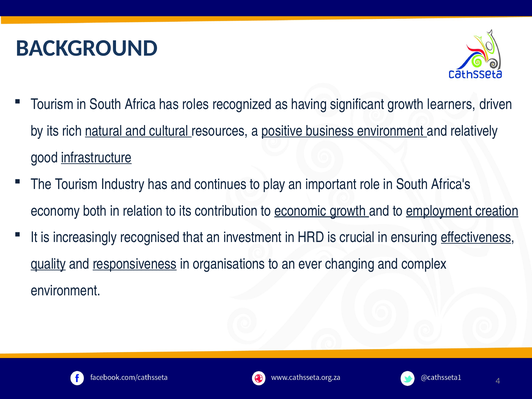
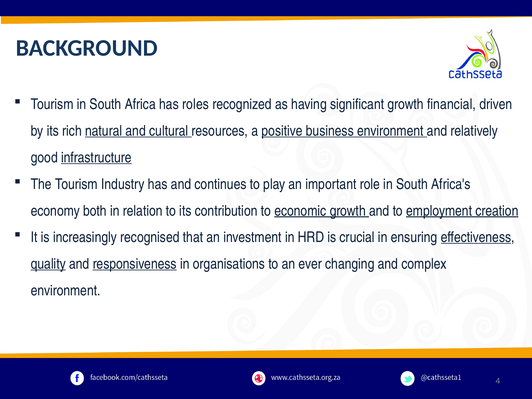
learners: learners -> financial
